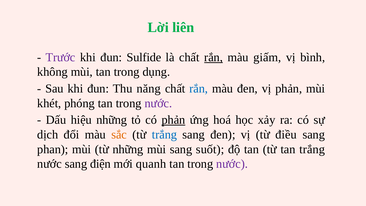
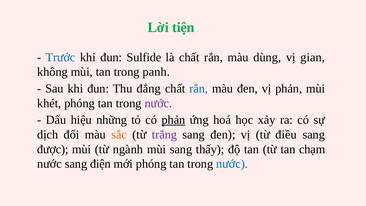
liên: liên -> tiện
Trước colour: purple -> blue
rắn at (214, 57) underline: present -> none
giấm: giấm -> dùng
bình: bình -> gian
dụng: dụng -> panh
năng: năng -> đắng
trắng at (164, 135) colour: blue -> purple
phan: phan -> được
từ những: những -> ngành
suốt: suốt -> thấy
tan trắng: trắng -> chạm
mới quanh: quanh -> phóng
nước at (232, 164) colour: purple -> blue
